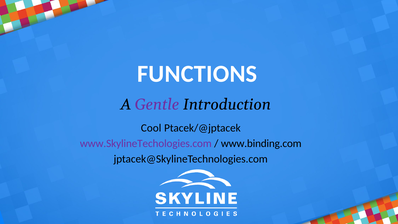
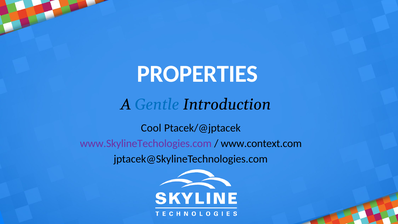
FUNCTIONS: FUNCTIONS -> PROPERTIES
Gentle colour: purple -> blue
www.binding.com: www.binding.com -> www.context.com
